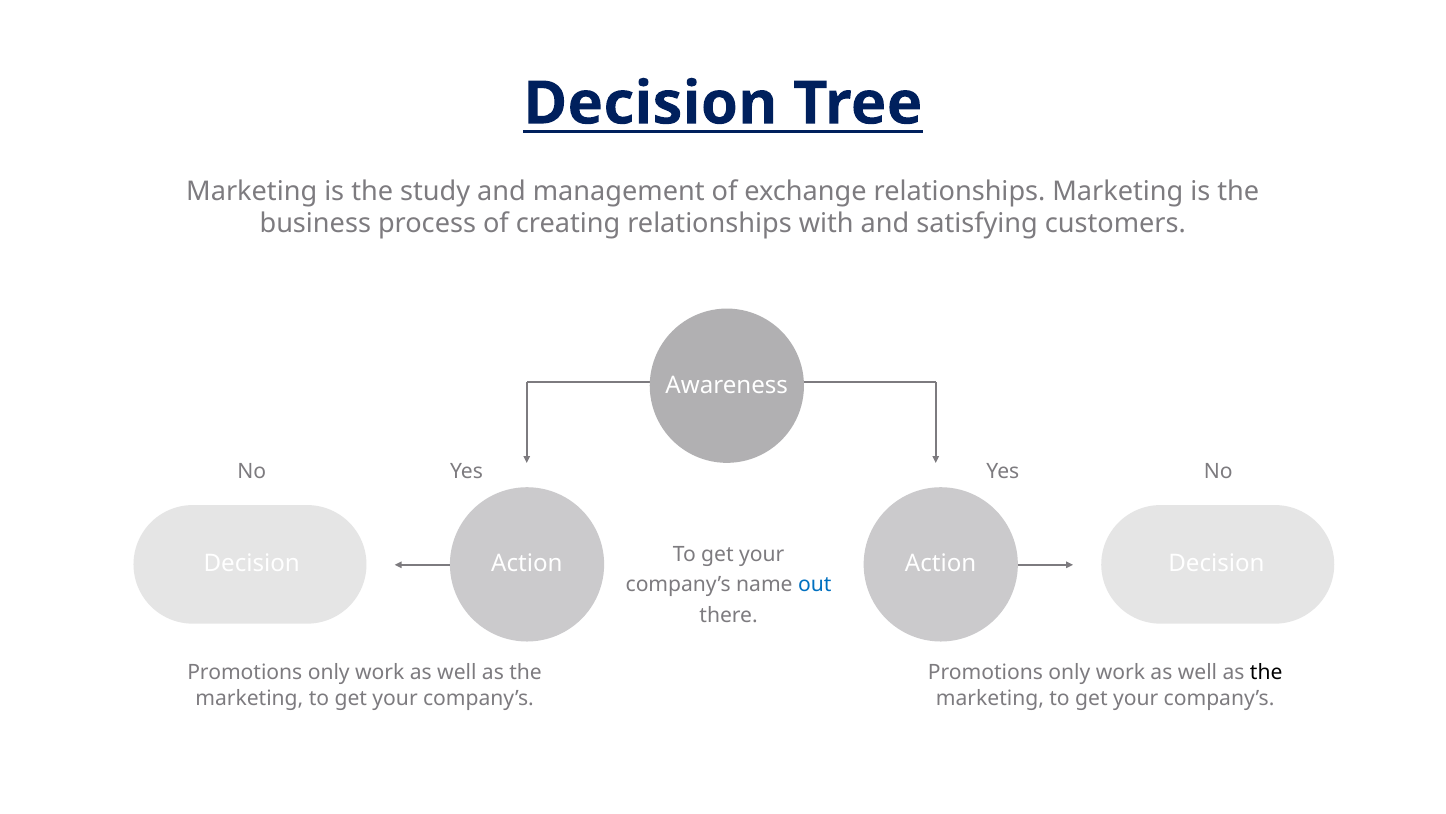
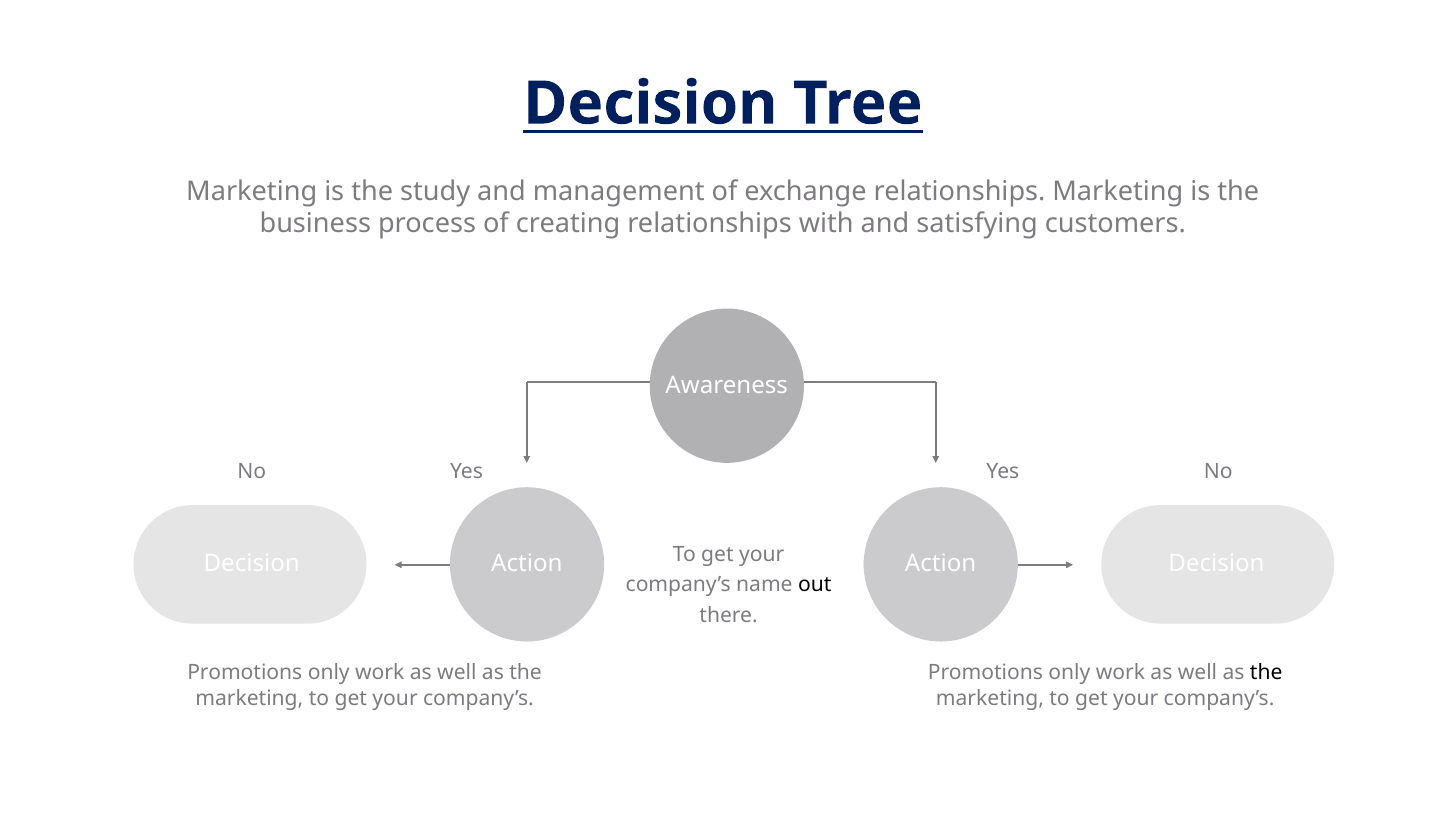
out colour: blue -> black
